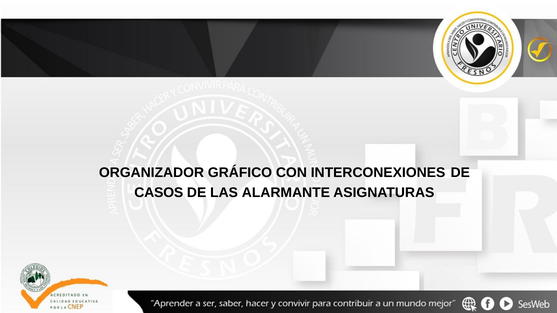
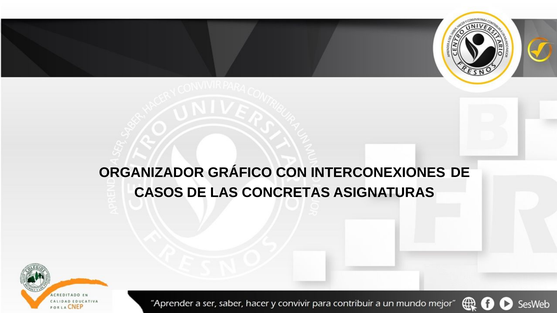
ALARMANTE: ALARMANTE -> CONCRETAS
